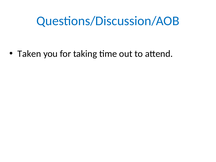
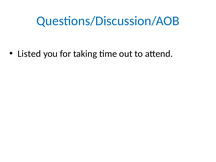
Taken: Taken -> Listed
